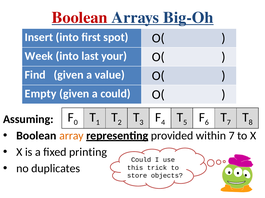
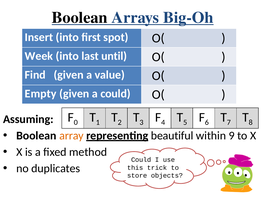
Boolean at (80, 18) colour: red -> black
your: your -> until
provided: provided -> beautiful
within 7: 7 -> 9
printing: printing -> method
